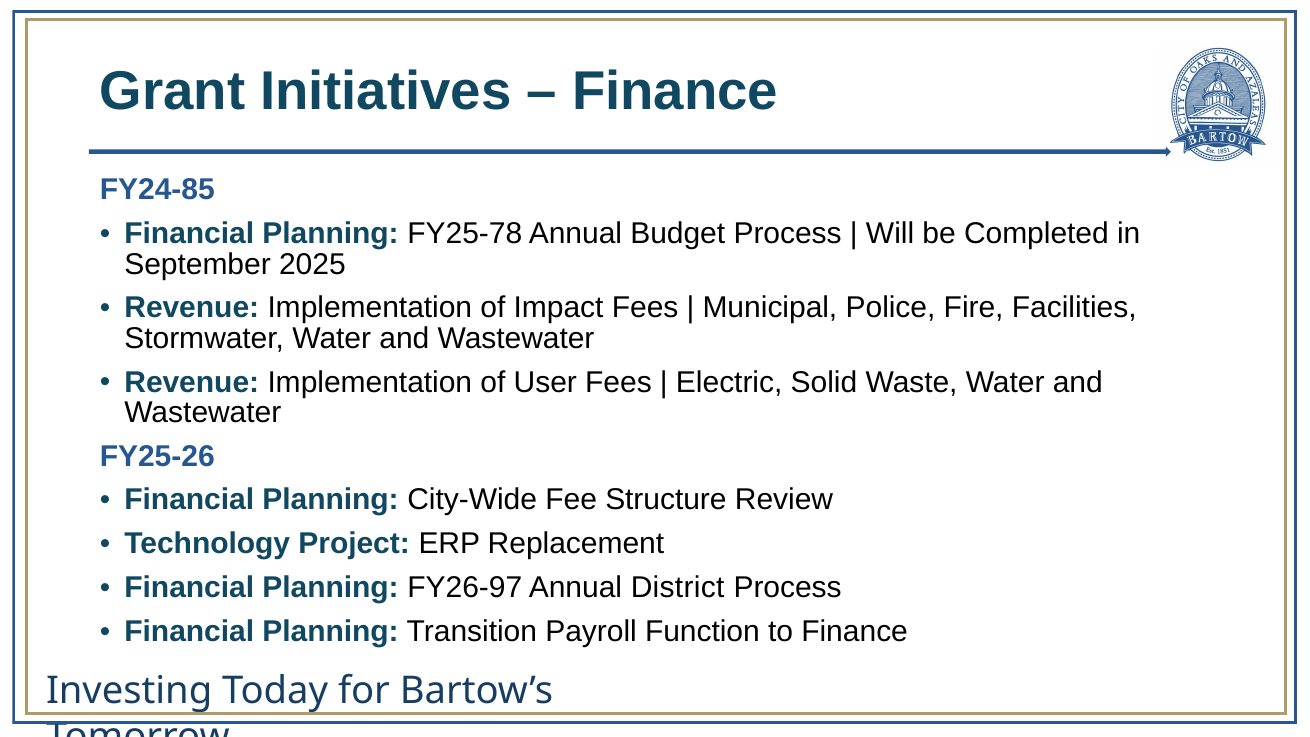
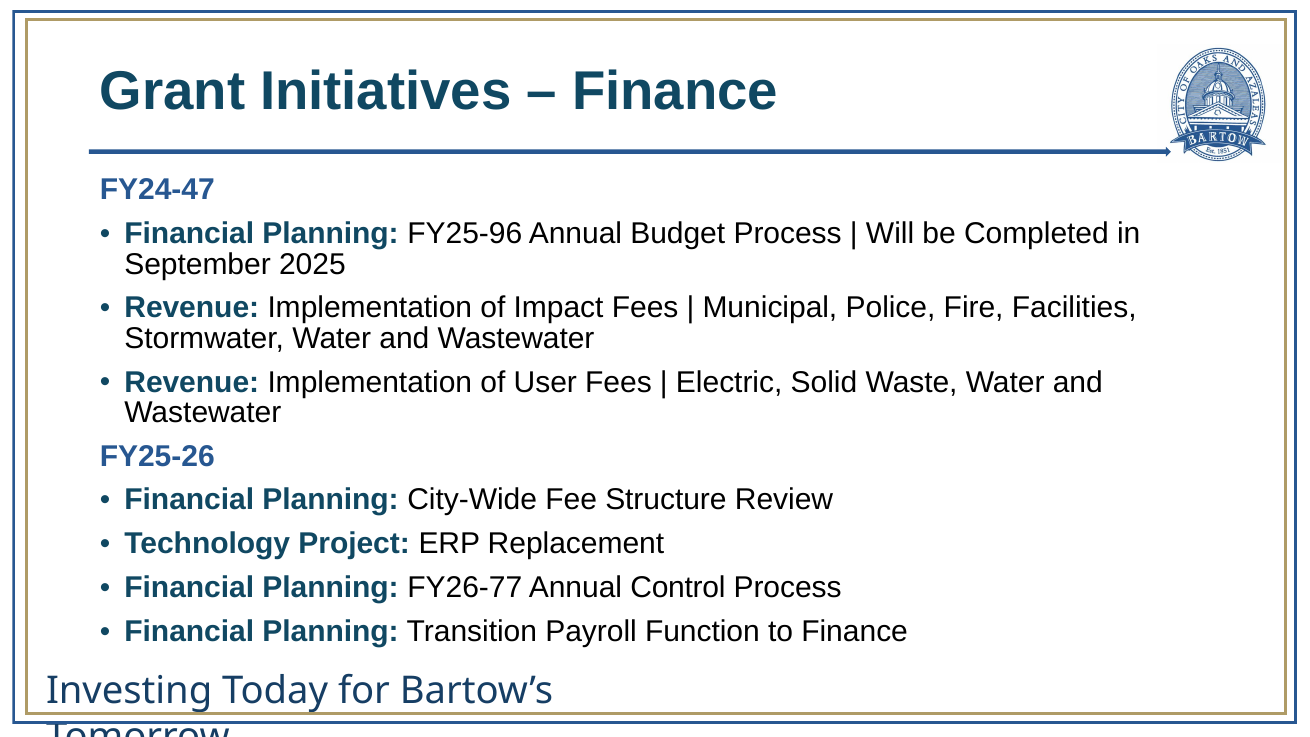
FY24-85: FY24-85 -> FY24-47
FY25-78: FY25-78 -> FY25-96
FY26-97: FY26-97 -> FY26-77
District: District -> Control
